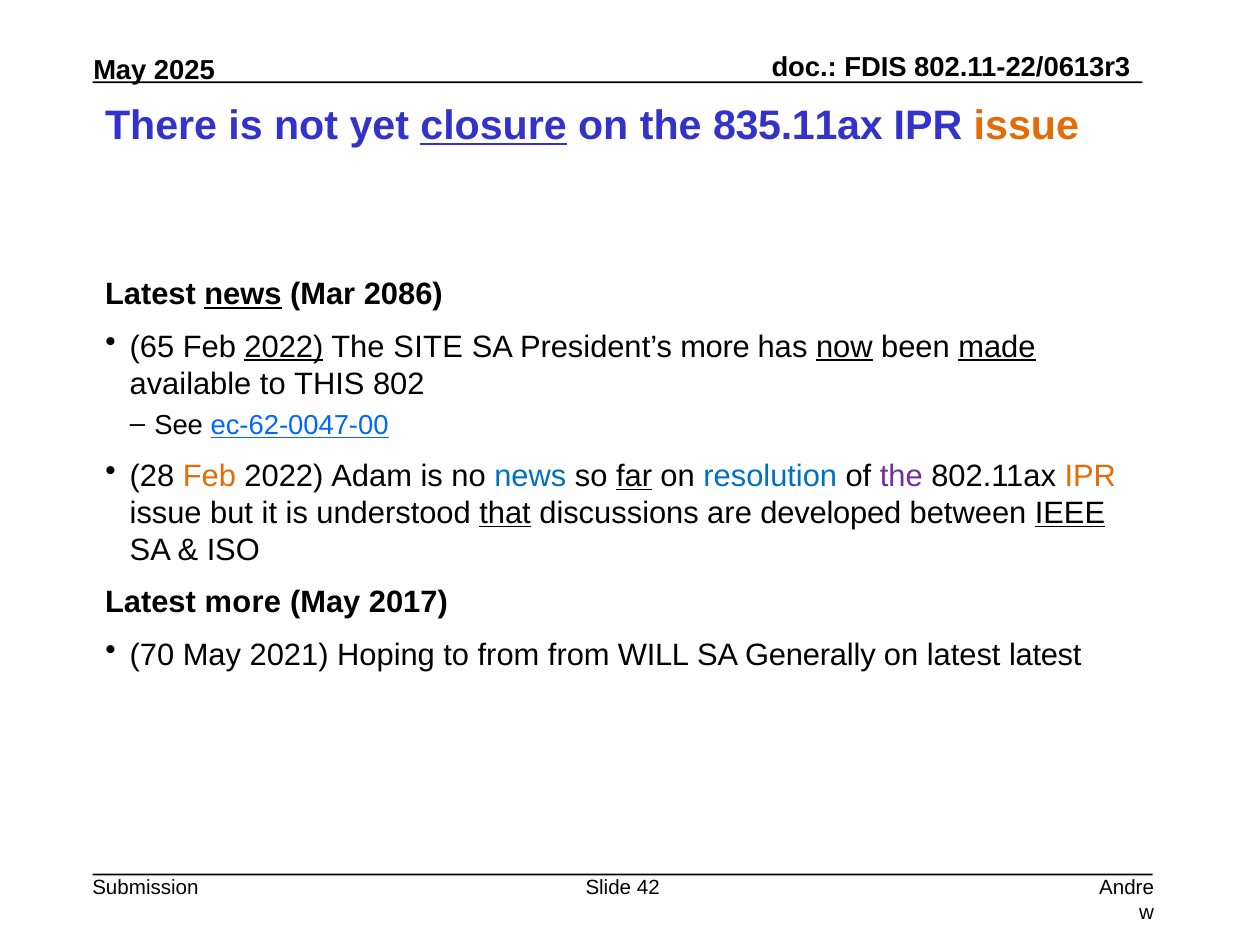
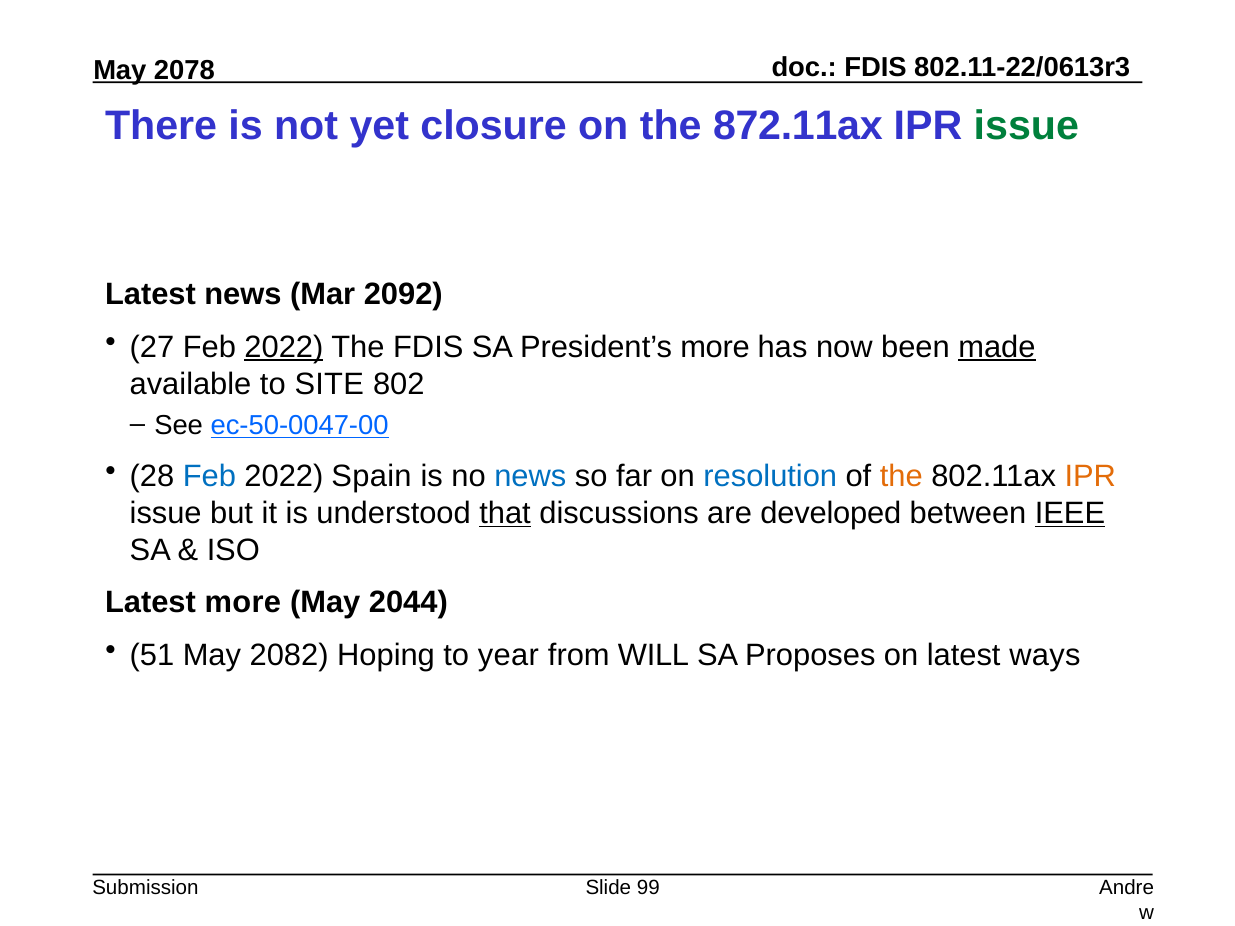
2025: 2025 -> 2078
closure underline: present -> none
835.11ax: 835.11ax -> 872.11ax
issue at (1026, 126) colour: orange -> green
news at (243, 294) underline: present -> none
2086: 2086 -> 2092
65: 65 -> 27
The SITE: SITE -> FDIS
now underline: present -> none
THIS: THIS -> SITE
ec-62-0047-00: ec-62-0047-00 -> ec-50-0047-00
Feb at (209, 476) colour: orange -> blue
Adam: Adam -> Spain
far underline: present -> none
the at (901, 476) colour: purple -> orange
2017: 2017 -> 2044
70: 70 -> 51
2021: 2021 -> 2082
to from: from -> year
Generally: Generally -> Proposes
latest latest: latest -> ways
42: 42 -> 99
